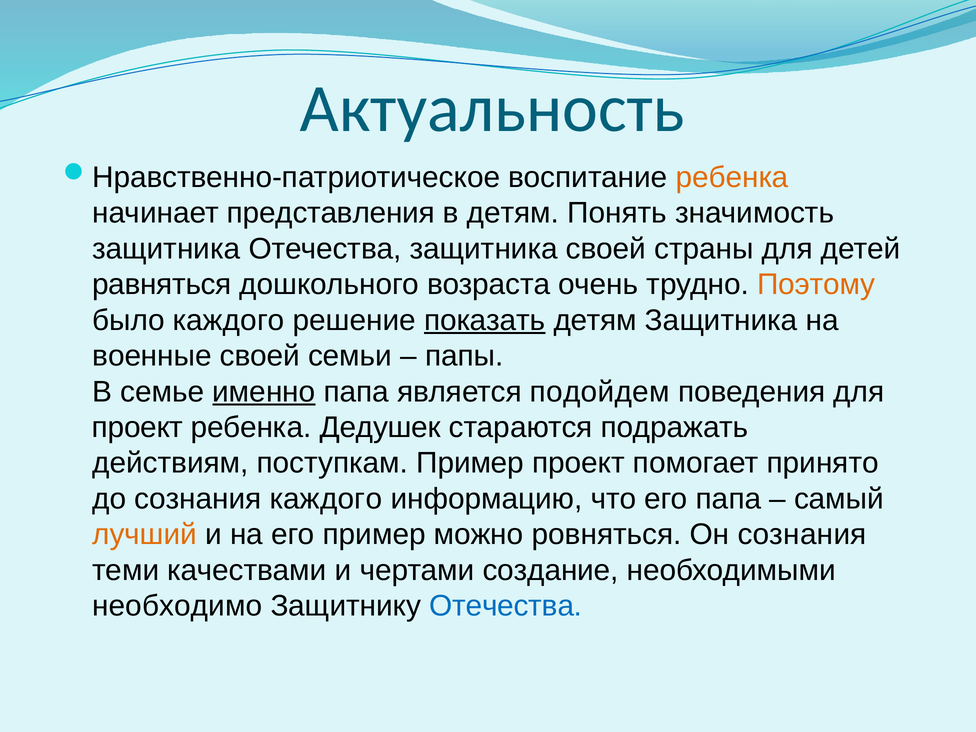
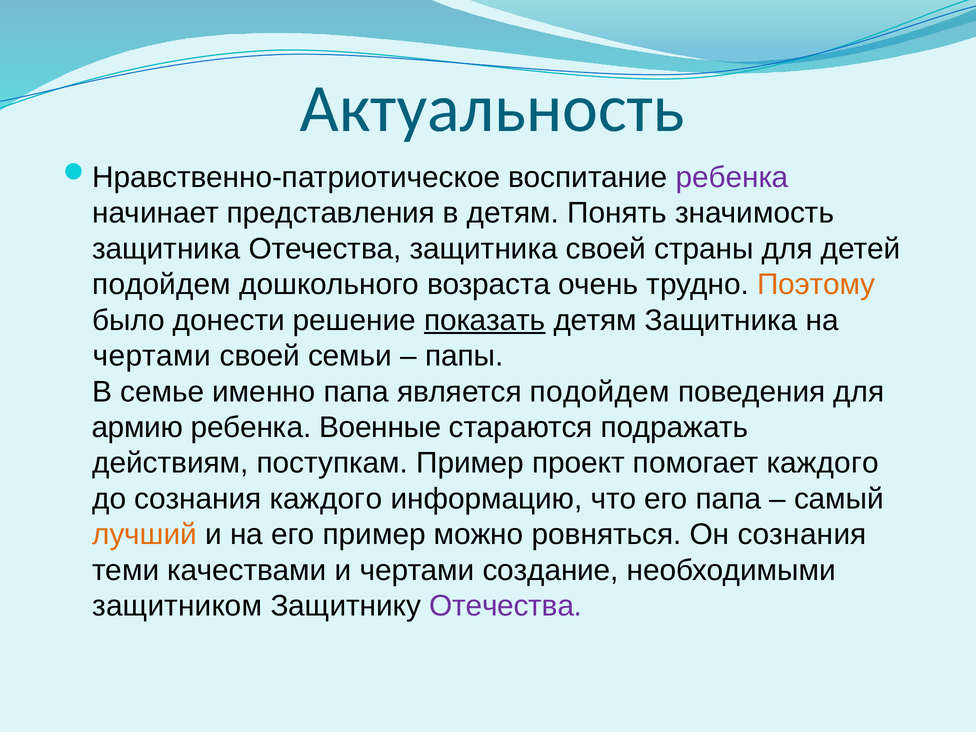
ребенка at (732, 177) colour: orange -> purple
равняться at (162, 284): равняться -> подойдем
было каждого: каждого -> донести
военные at (152, 356): военные -> чертами
именно underline: present -> none
проект at (137, 427): проект -> армию
Дедушек: Дедушек -> Военные
помогает принято: принято -> каждого
необходимо: необходимо -> защитником
Отечества at (506, 606) colour: blue -> purple
